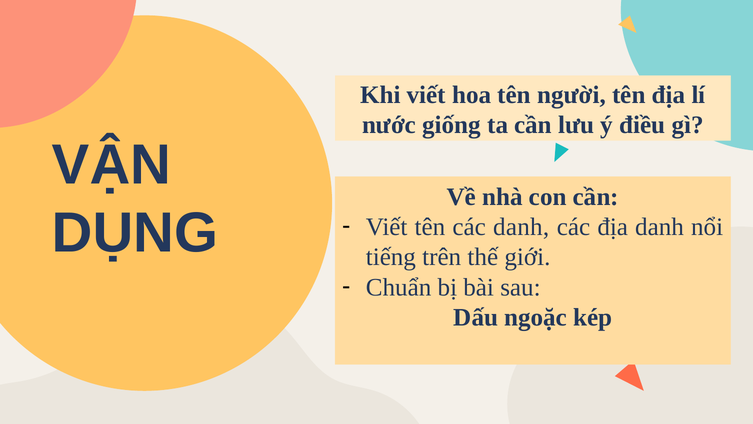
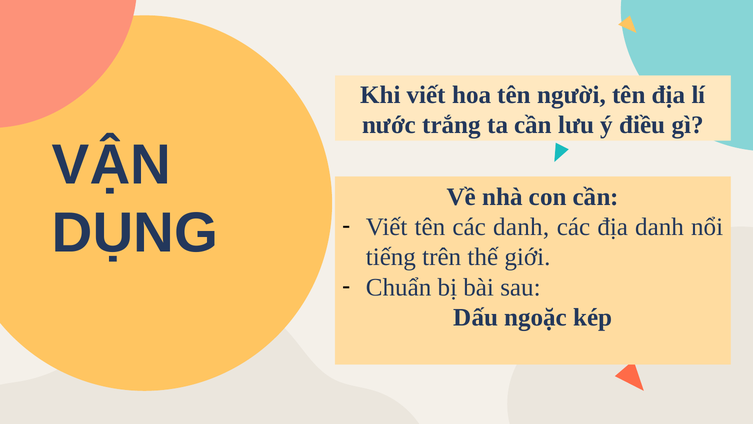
giống: giống -> trắng
